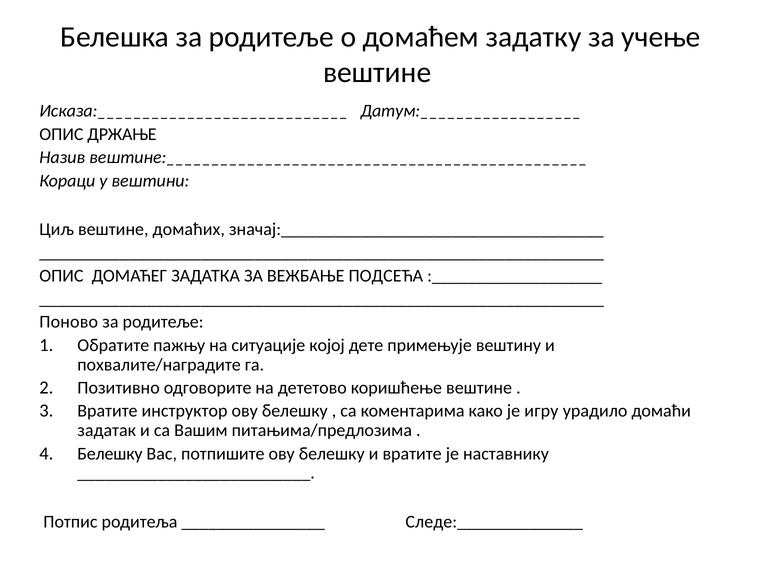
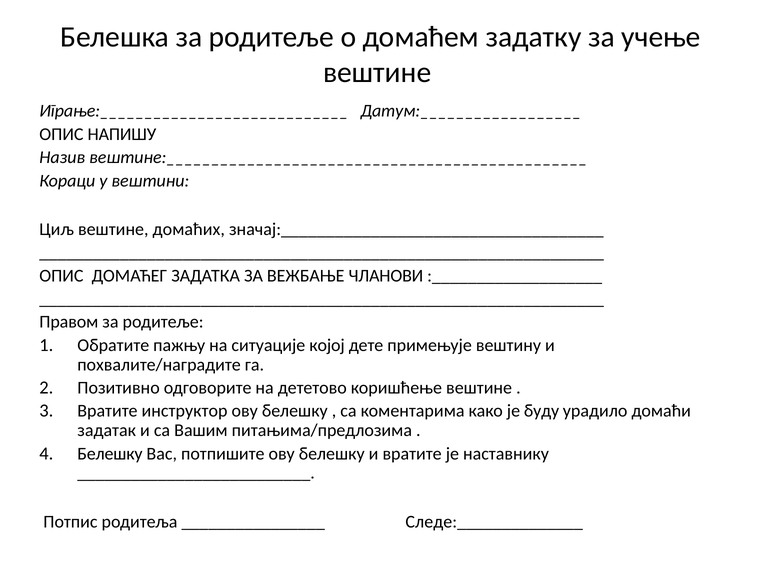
Исказа:____________________________: Исказа:____________________________ -> Играње:____________________________
ДРЖАЊЕ: ДРЖАЊЕ -> НАПИШУ
ПОДСЕЋА: ПОДСЕЋА -> ЧЛАНОВИ
Поново: Поново -> Правом
игру: игру -> буду
